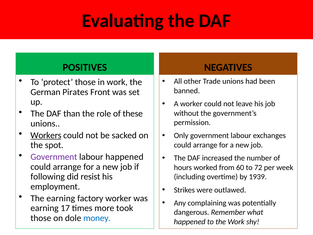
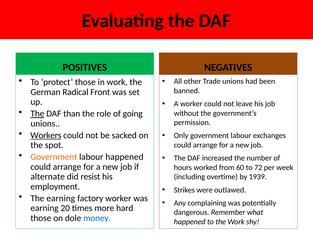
Pirates: Pirates -> Radical
The at (37, 114) underline: none -> present
these: these -> going
Government at (54, 157) colour: purple -> orange
following: following -> alternate
17: 17 -> 20
took: took -> hard
